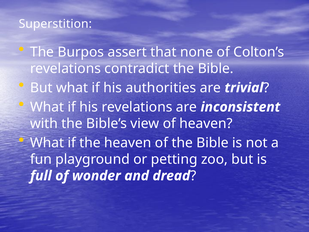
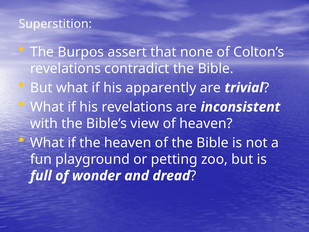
authorities: authorities -> apparently
